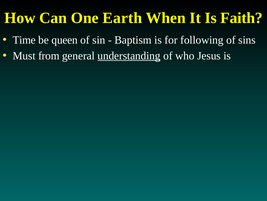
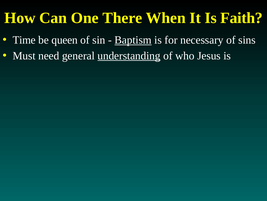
Earth: Earth -> There
Baptism underline: none -> present
following: following -> necessary
from: from -> need
